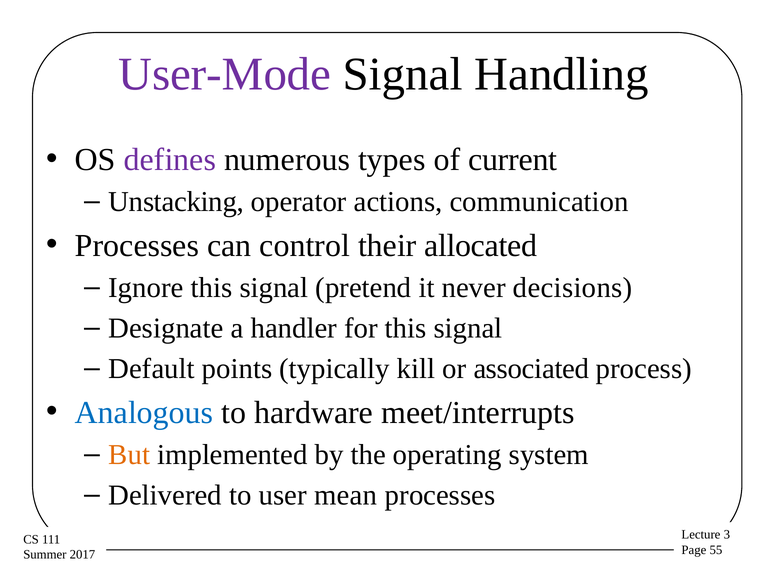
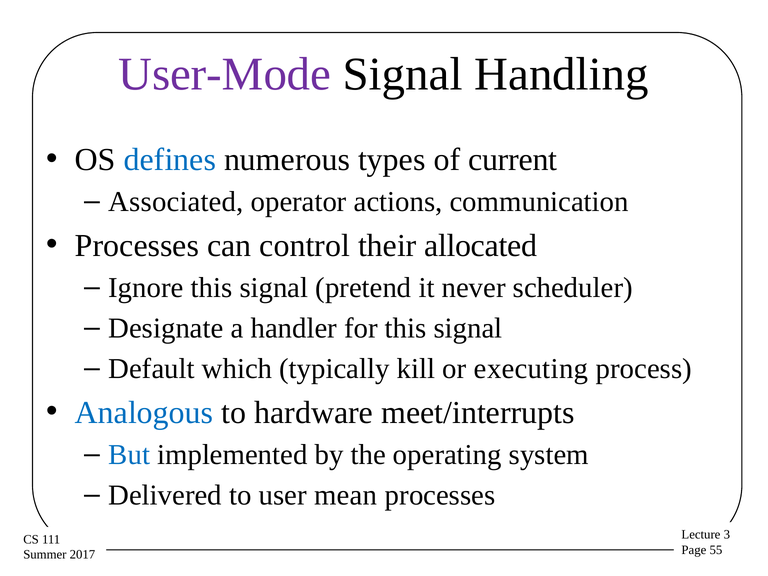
defines colour: purple -> blue
Unstacking: Unstacking -> Associated
decisions: decisions -> scheduler
points: points -> which
associated: associated -> executing
But colour: orange -> blue
